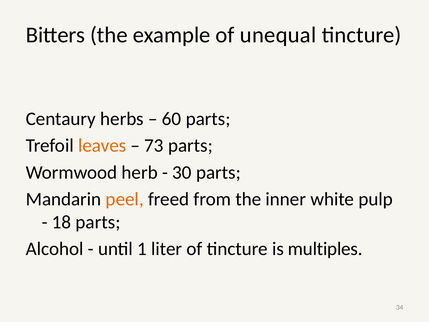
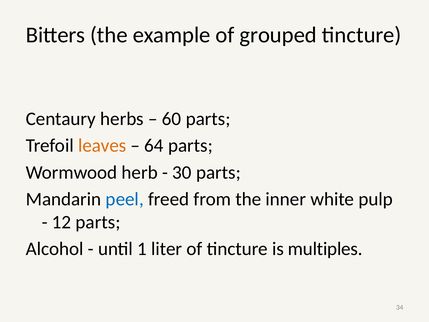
unequal: unequal -> grouped
73: 73 -> 64
peel colour: orange -> blue
18: 18 -> 12
